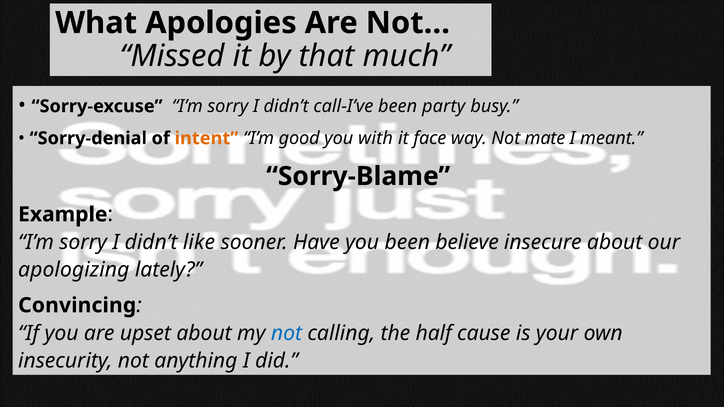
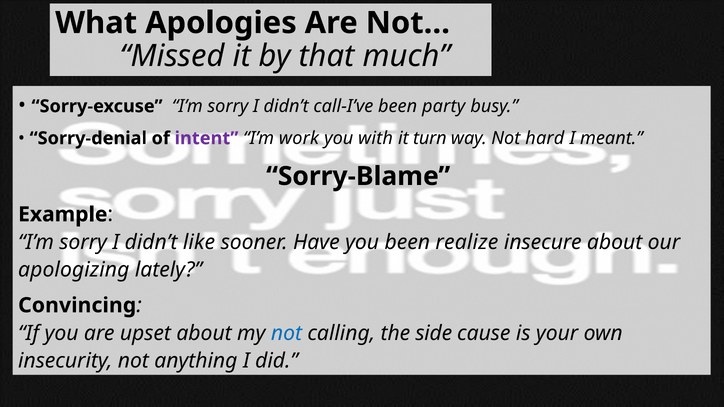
intent colour: orange -> purple
good: good -> work
face: face -> turn
mate: mate -> hard
believe: believe -> realize
half: half -> side
